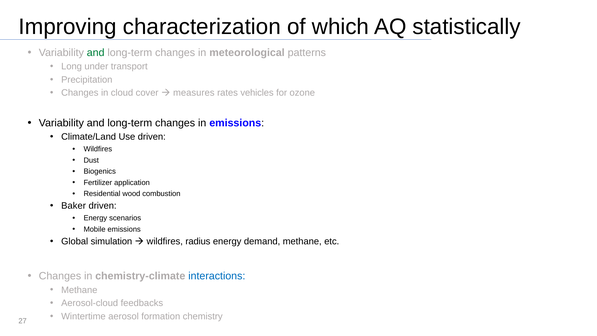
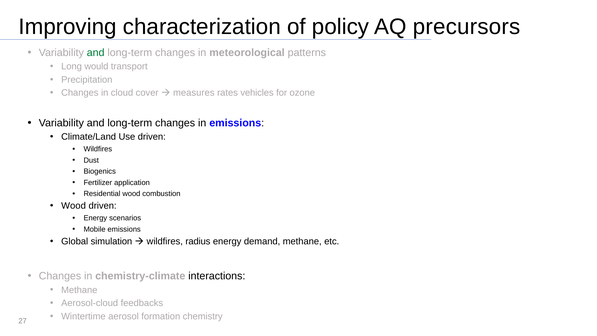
which: which -> policy
statistically: statistically -> precursors
under: under -> would
Baker at (74, 206): Baker -> Wood
interactions colour: blue -> black
